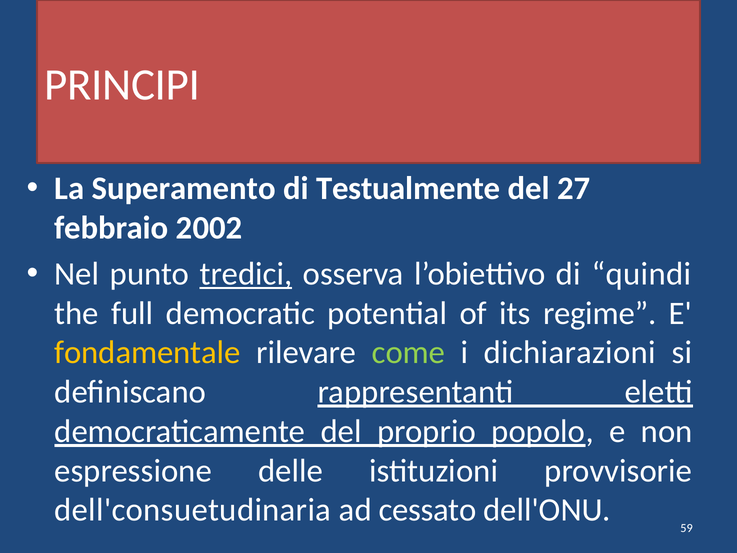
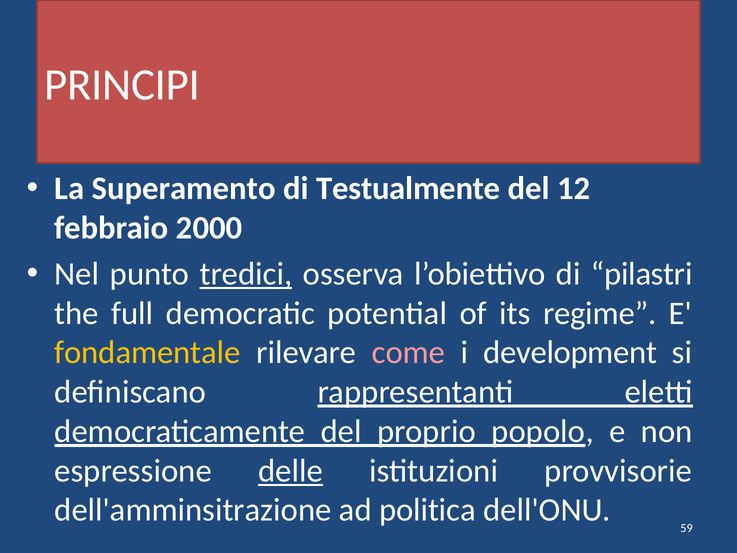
27: 27 -> 12
2002: 2002 -> 2000
quindi: quindi -> pilastri
come colour: light green -> pink
dichiarazioni: dichiarazioni -> development
delle underline: none -> present
dell'consuetudinaria: dell'consuetudinaria -> dell'amminsitrazione
cessato: cessato -> politica
